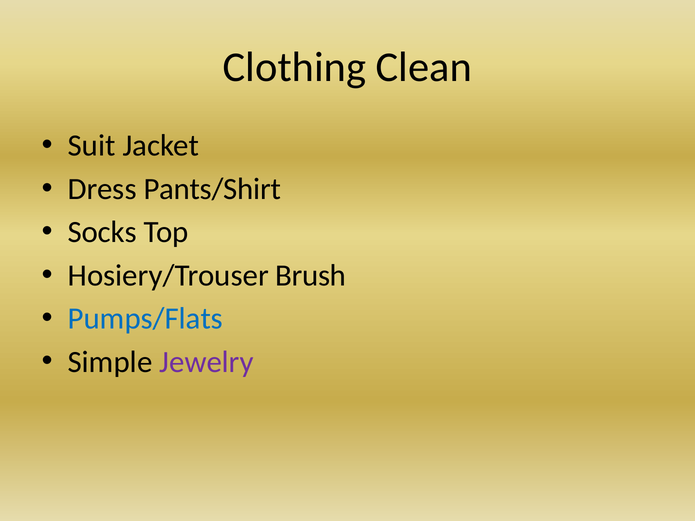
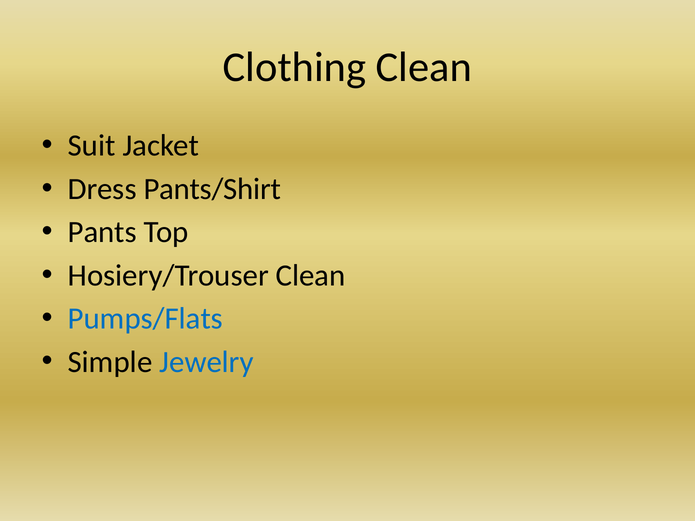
Socks: Socks -> Pants
Hosiery/Trouser Brush: Brush -> Clean
Jewelry colour: purple -> blue
